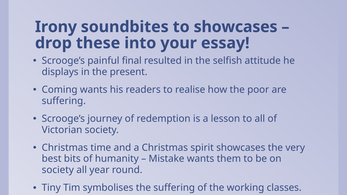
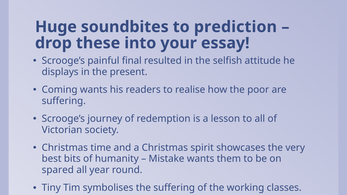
Irony: Irony -> Huge
to showcases: showcases -> prediction
society at (58, 170): society -> spared
